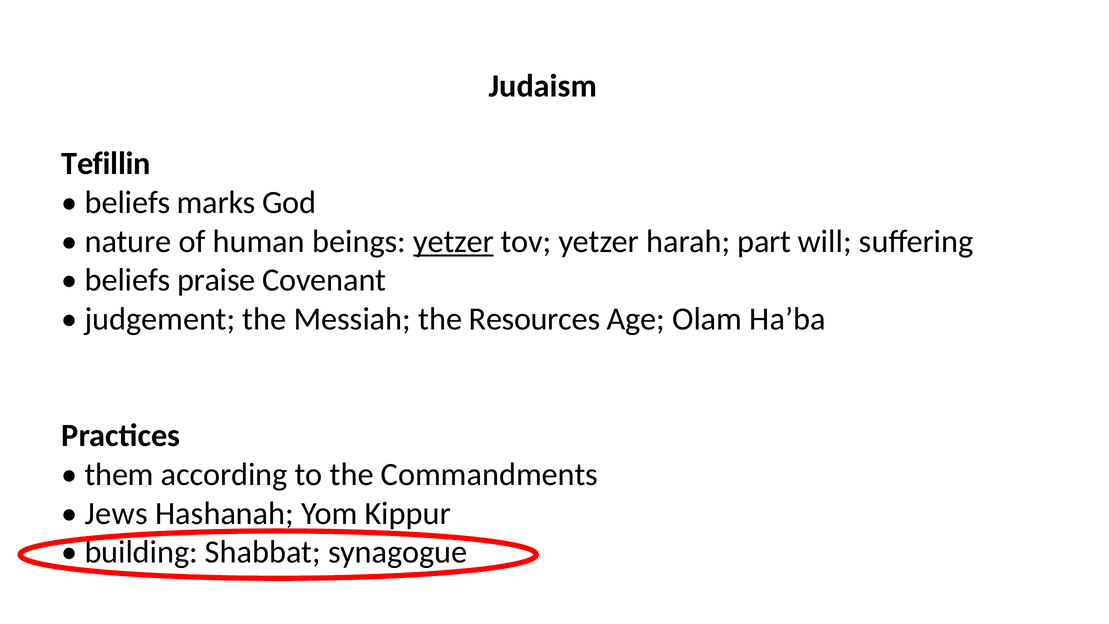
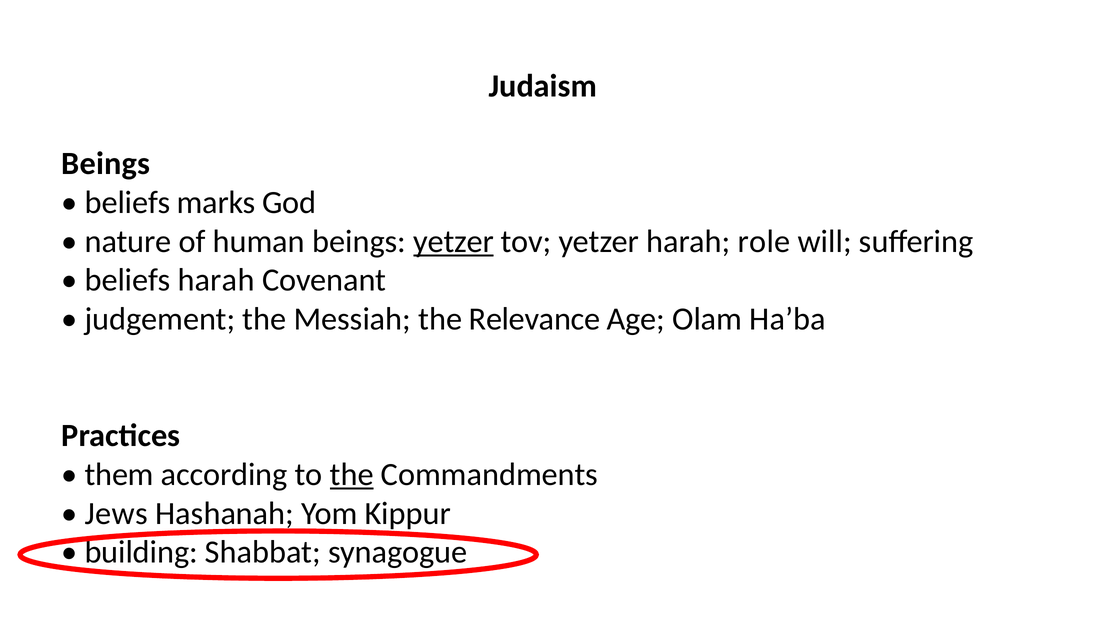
Tefillin at (106, 164): Tefillin -> Beings
part: part -> role
beliefs praise: praise -> harah
Resources: Resources -> Relevance
the at (352, 474) underline: none -> present
